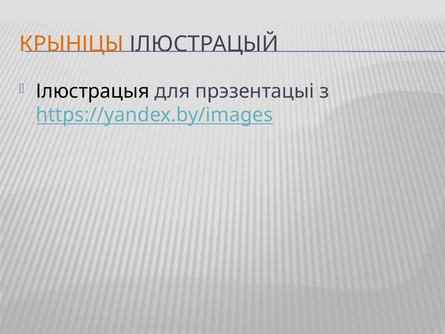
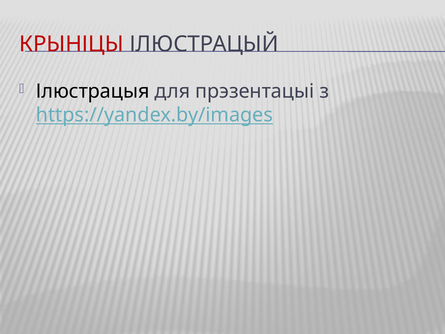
КРЫНІЦЫ colour: orange -> red
